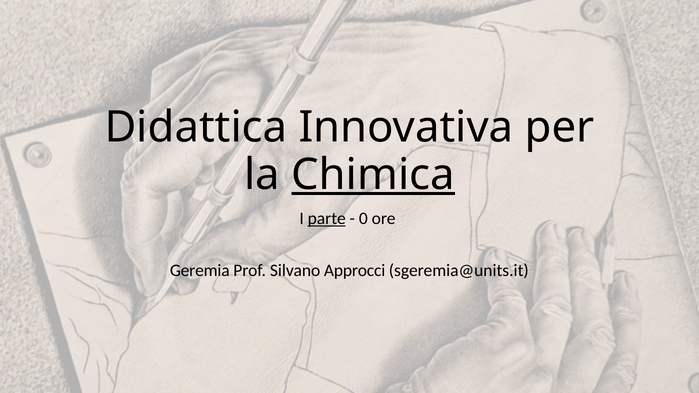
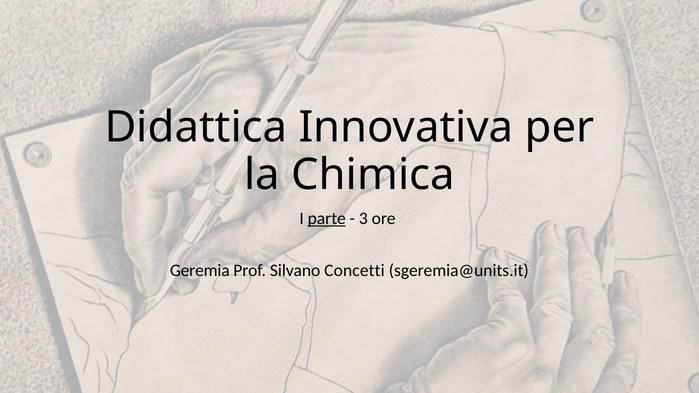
Chimica underline: present -> none
0: 0 -> 3
Approcci: Approcci -> Concetti
